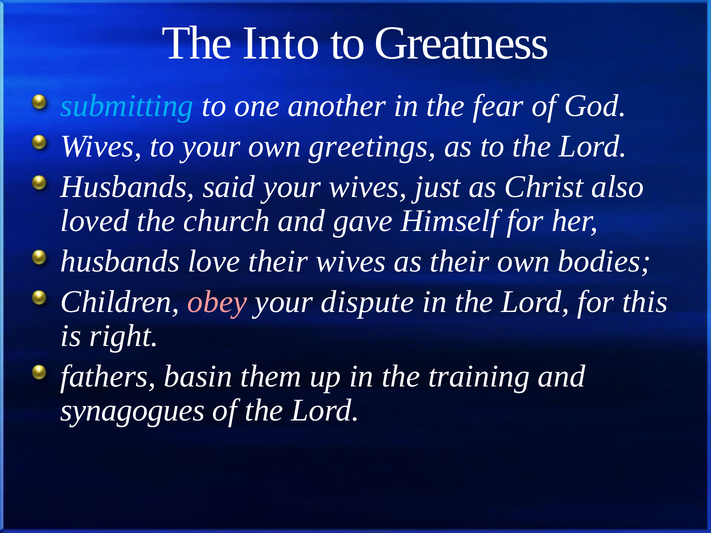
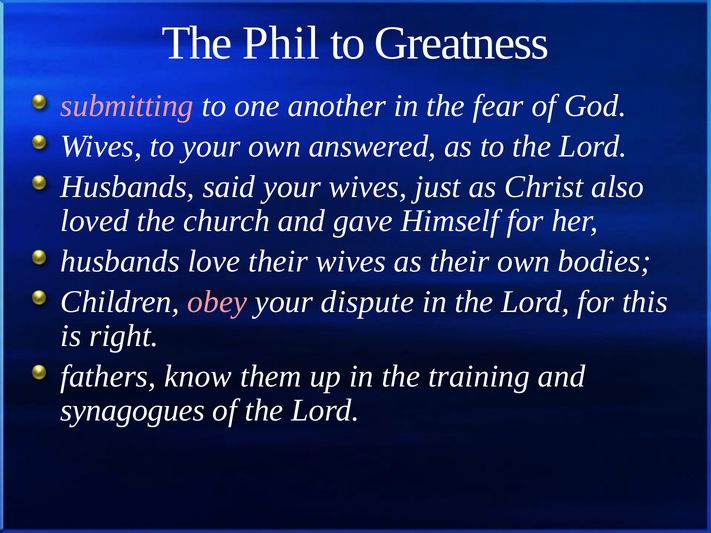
Into: Into -> Phil
submitting colour: light blue -> pink
greetings: greetings -> answered
basin: basin -> know
